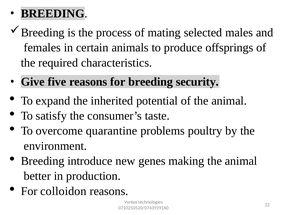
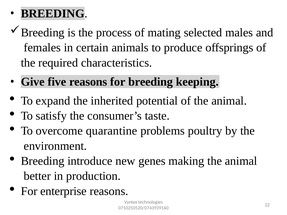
security: security -> keeping
colloidon: colloidon -> enterprise
